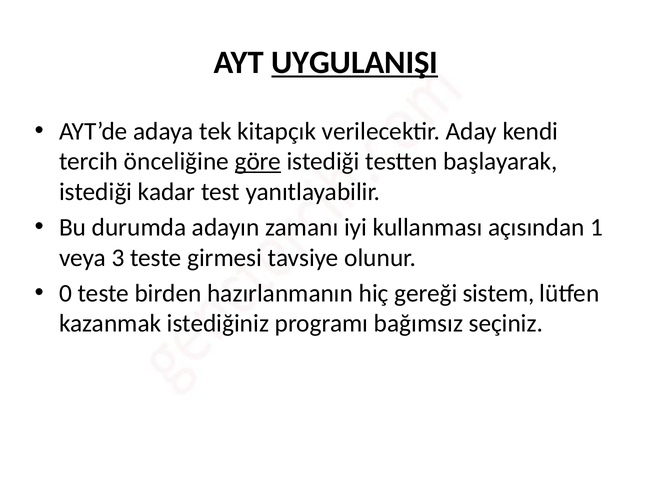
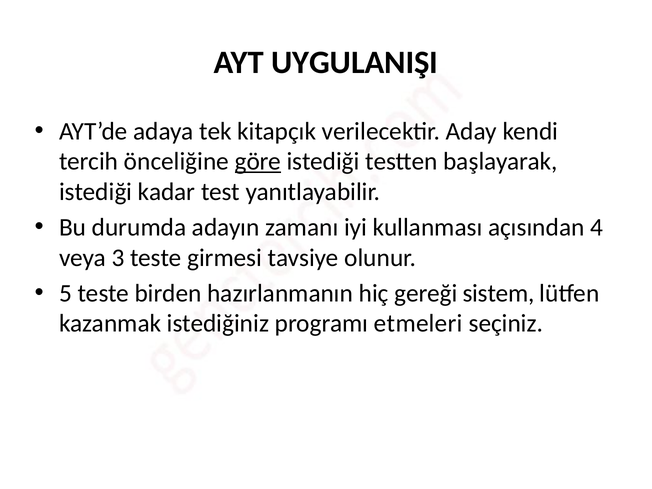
UYGULANIŞI underline: present -> none
1: 1 -> 4
0: 0 -> 5
bağımsız: bağımsız -> etmeleri
